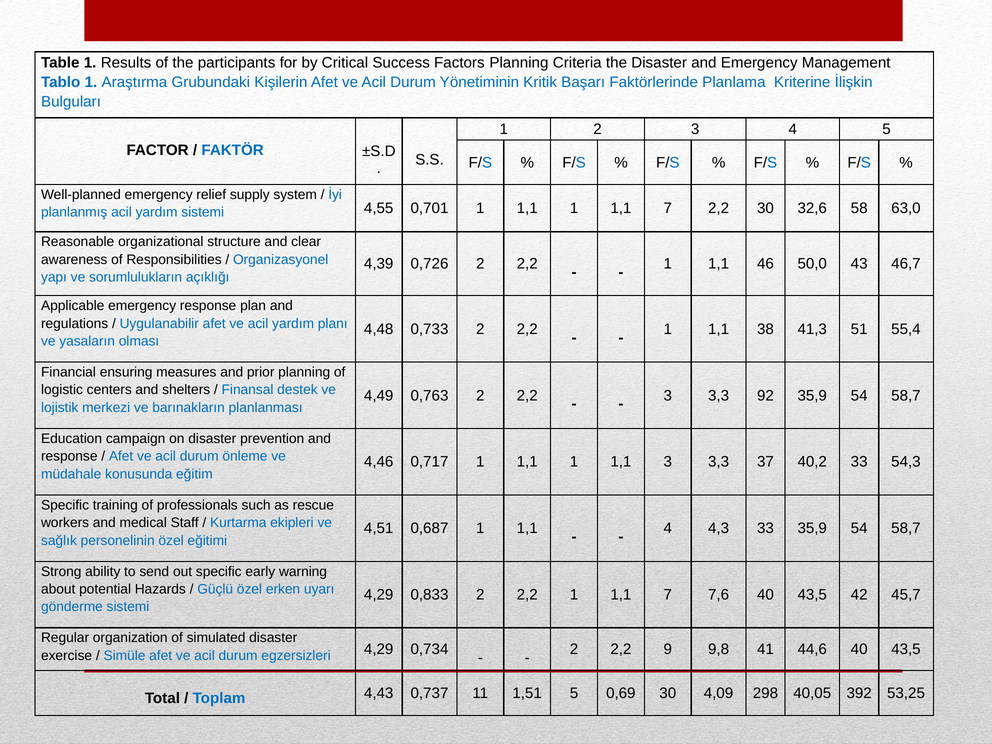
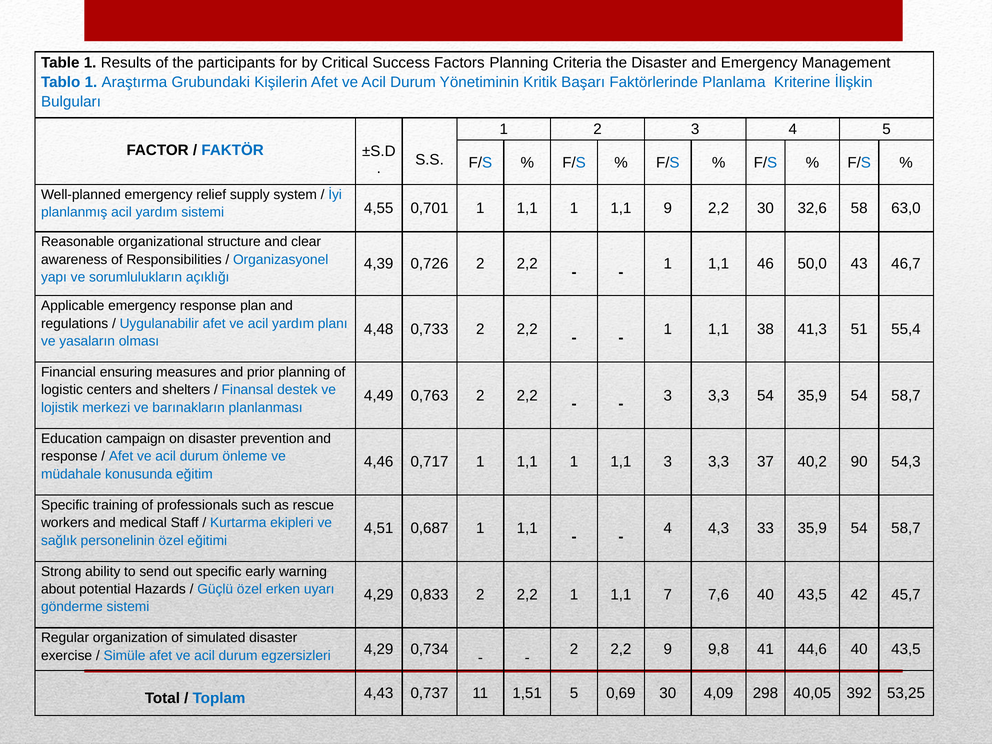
1,1 1 1,1 7: 7 -> 9
3,3 92: 92 -> 54
40,2 33: 33 -> 90
